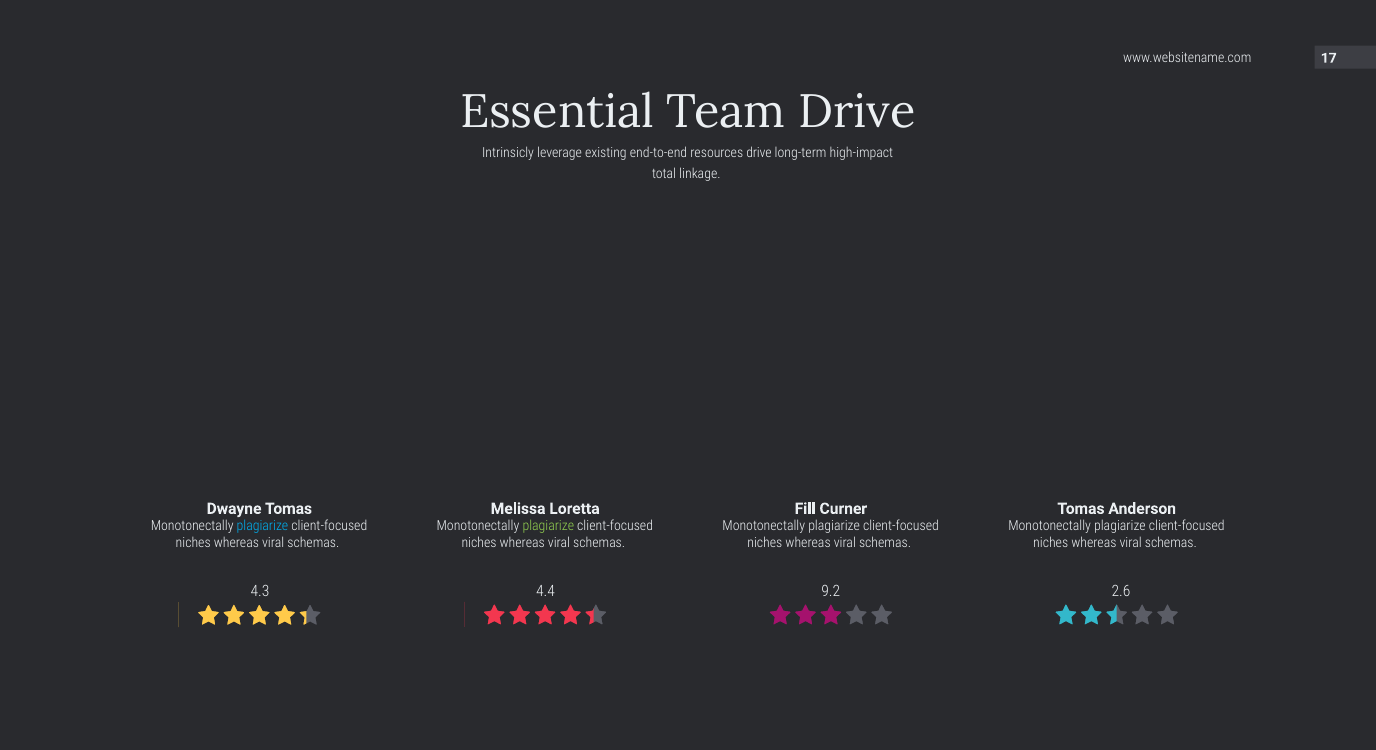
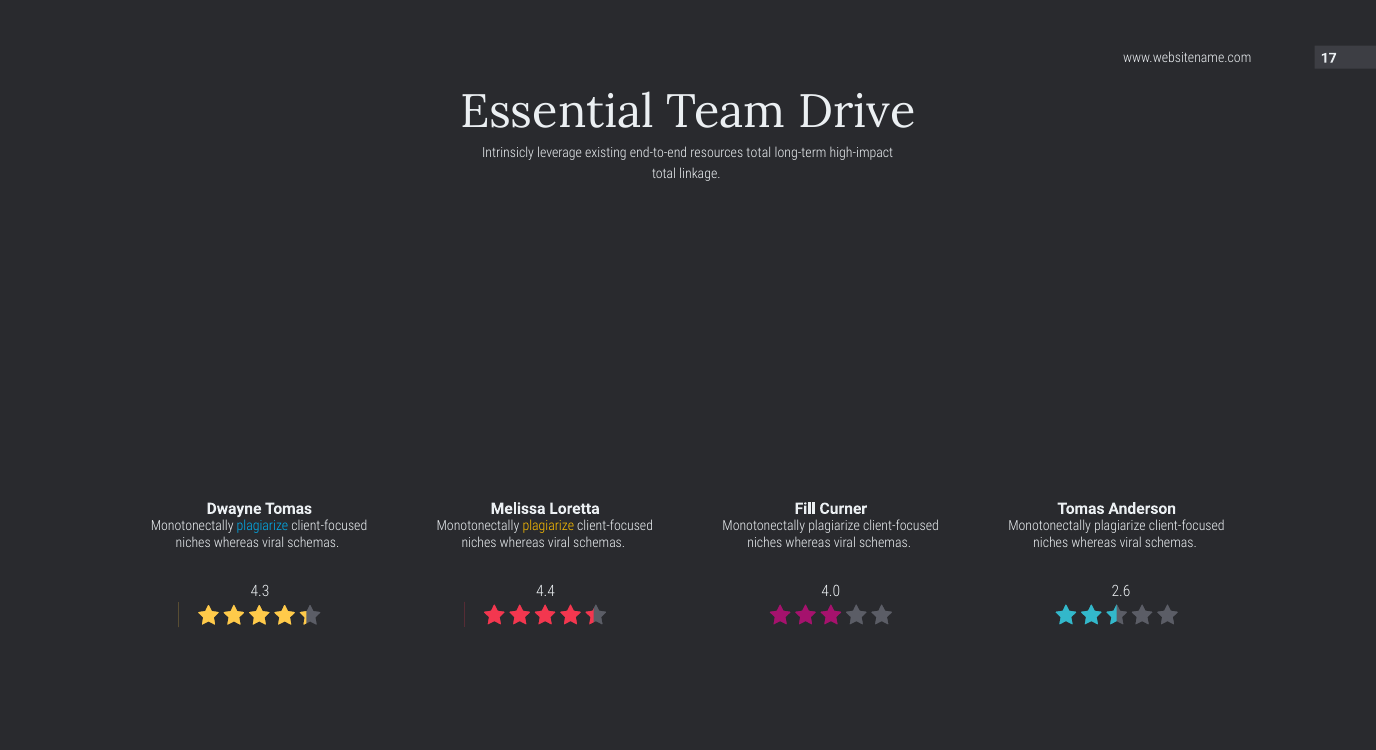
resources drive: drive -> total
plagiarize at (548, 527) colour: light green -> yellow
9.2: 9.2 -> 4.0
